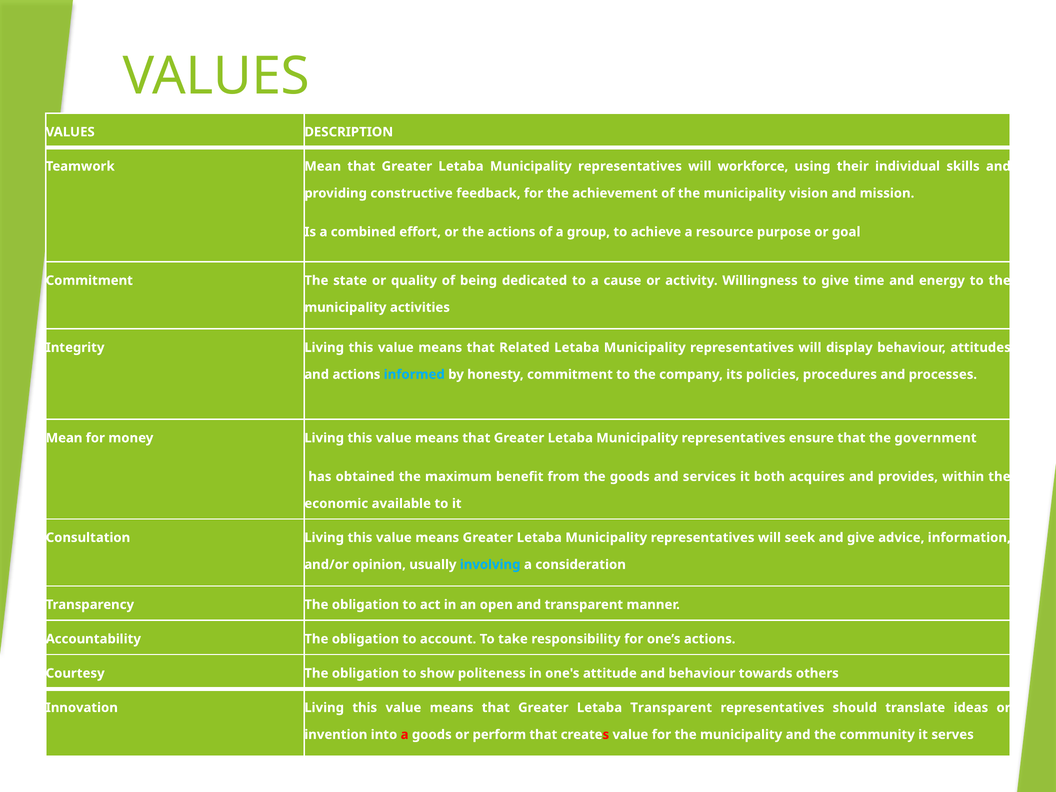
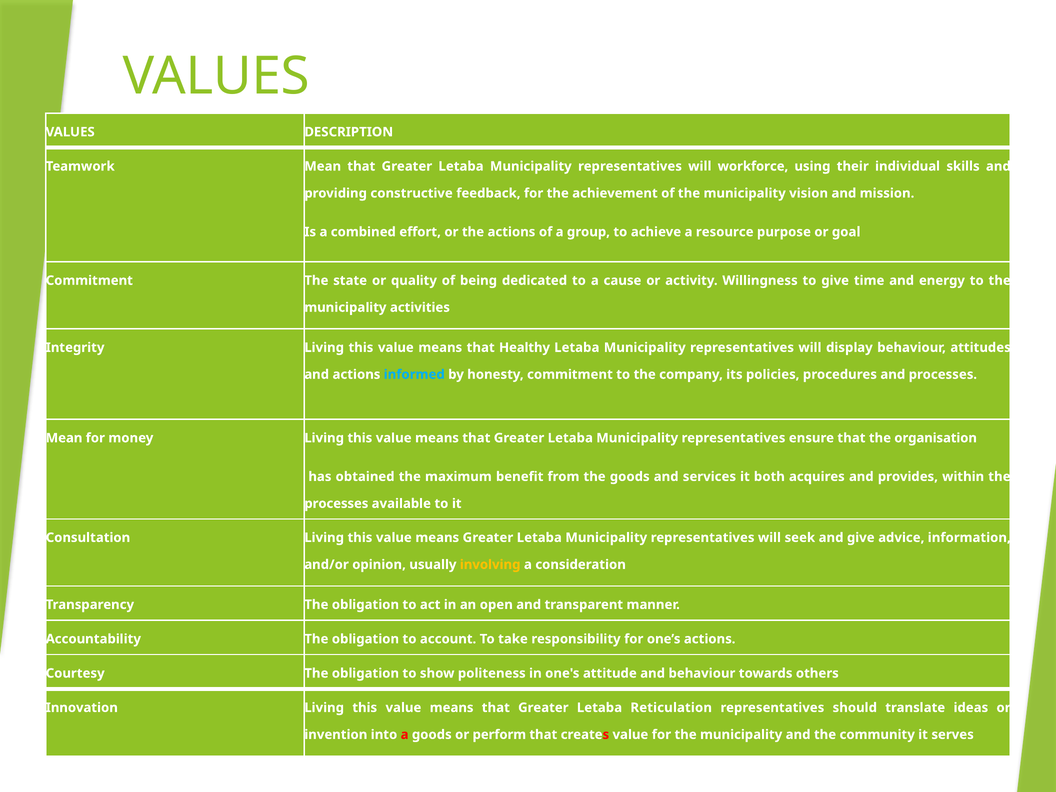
Related: Related -> Healthy
government: government -> organisation
economic at (336, 504): economic -> processes
involving colour: light blue -> yellow
Letaba Transparent: Transparent -> Reticulation
